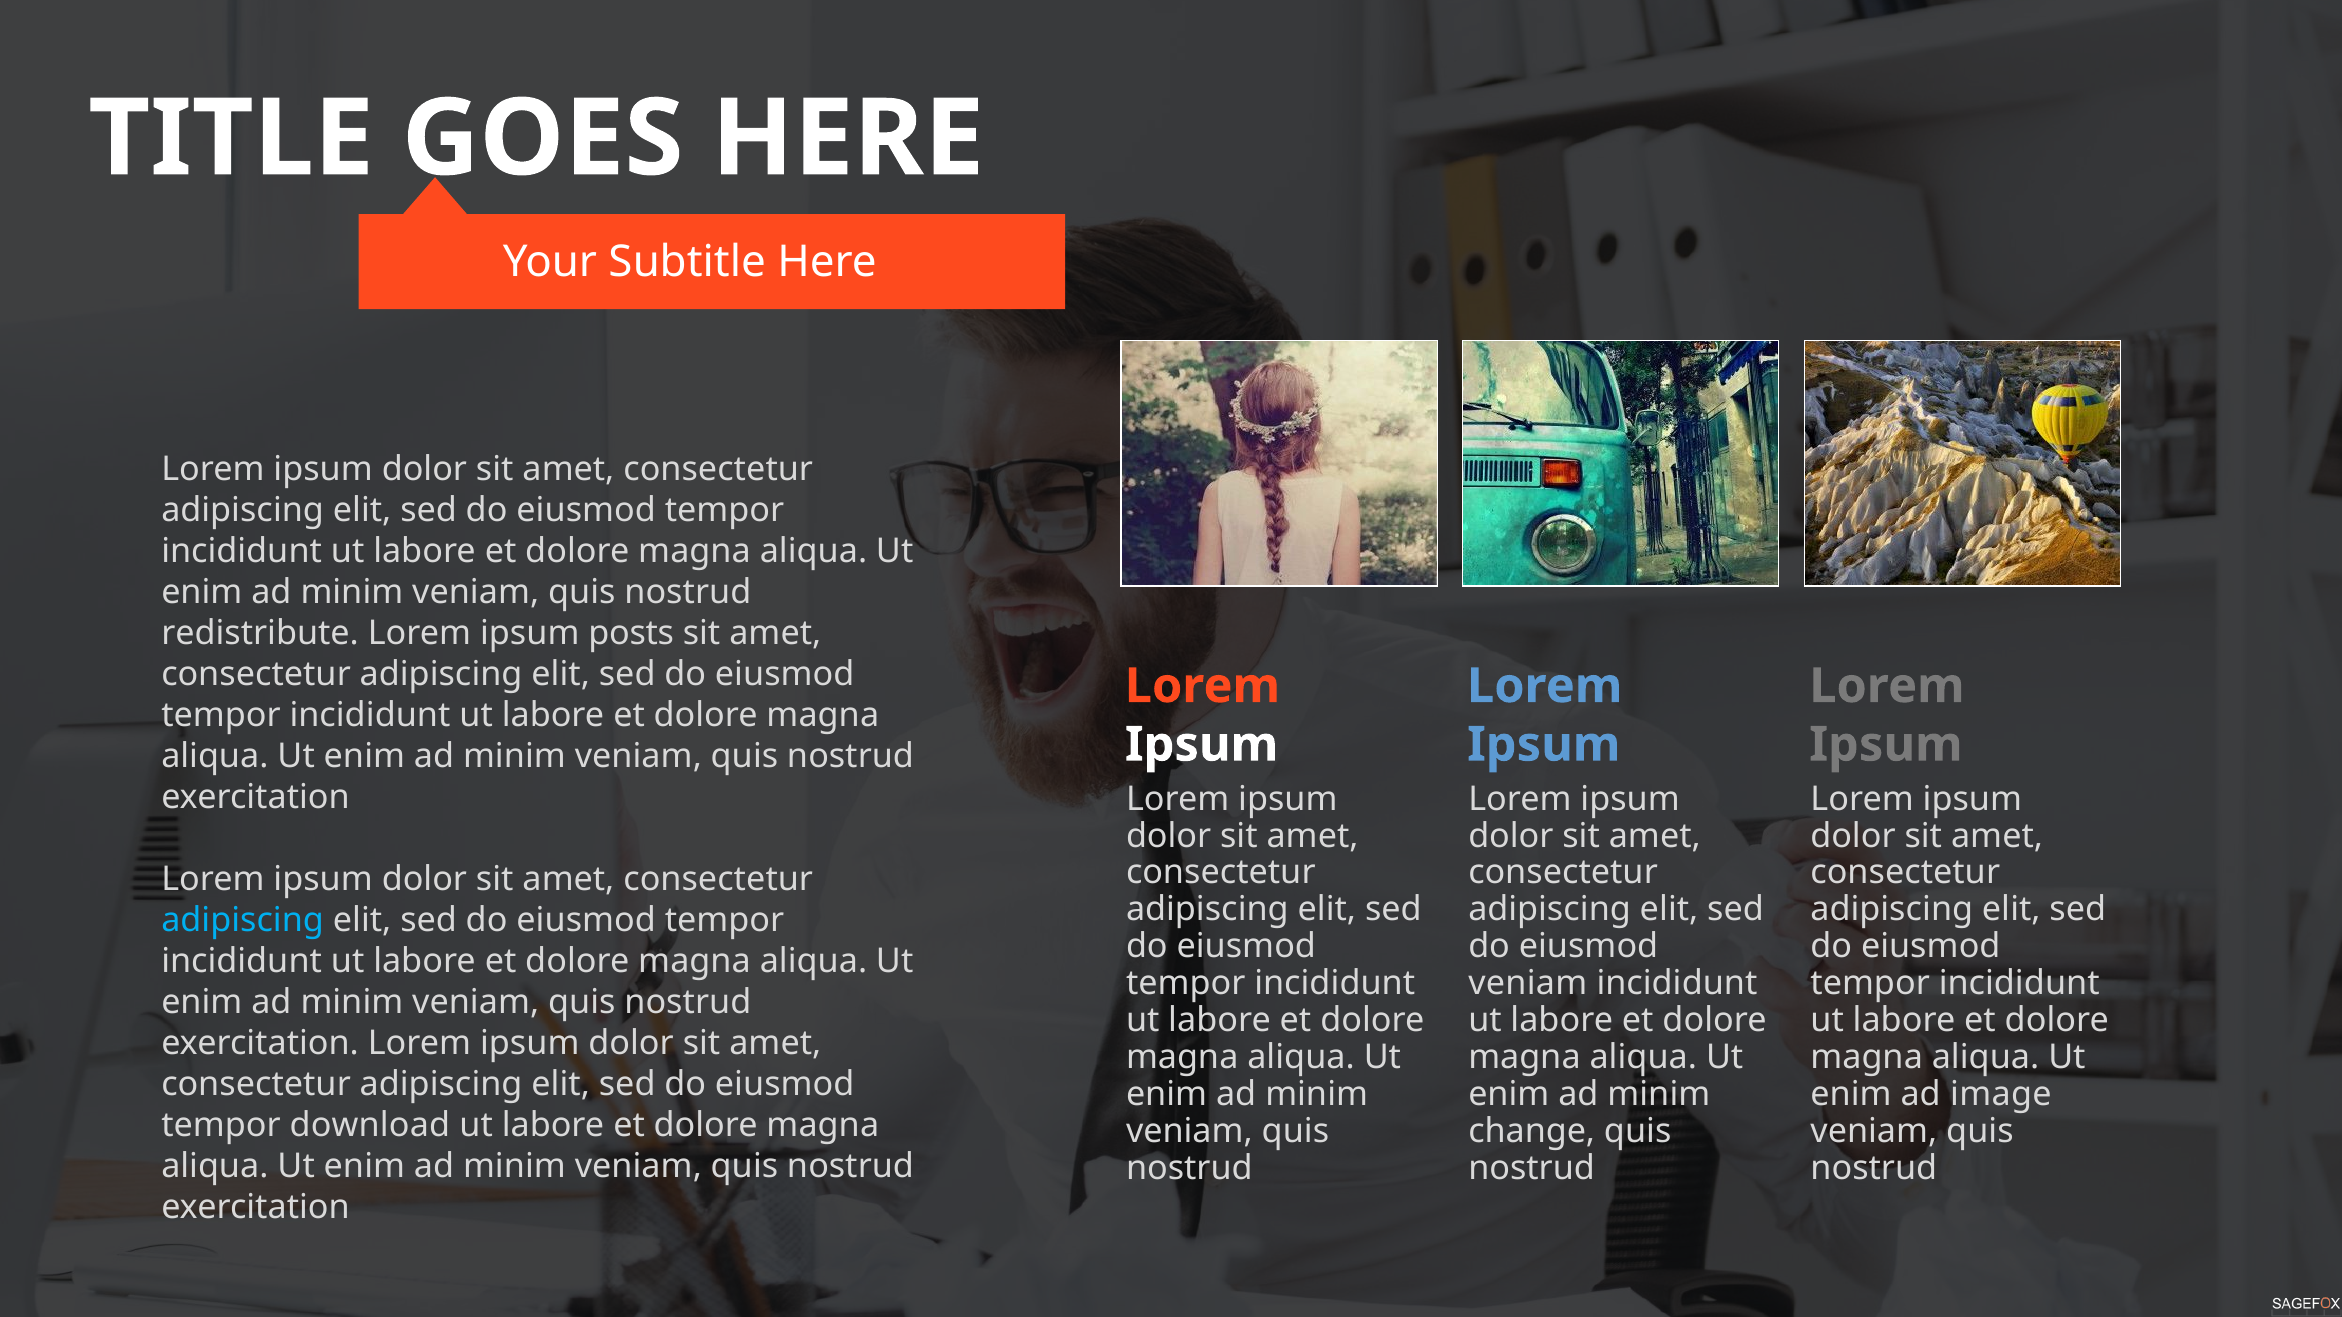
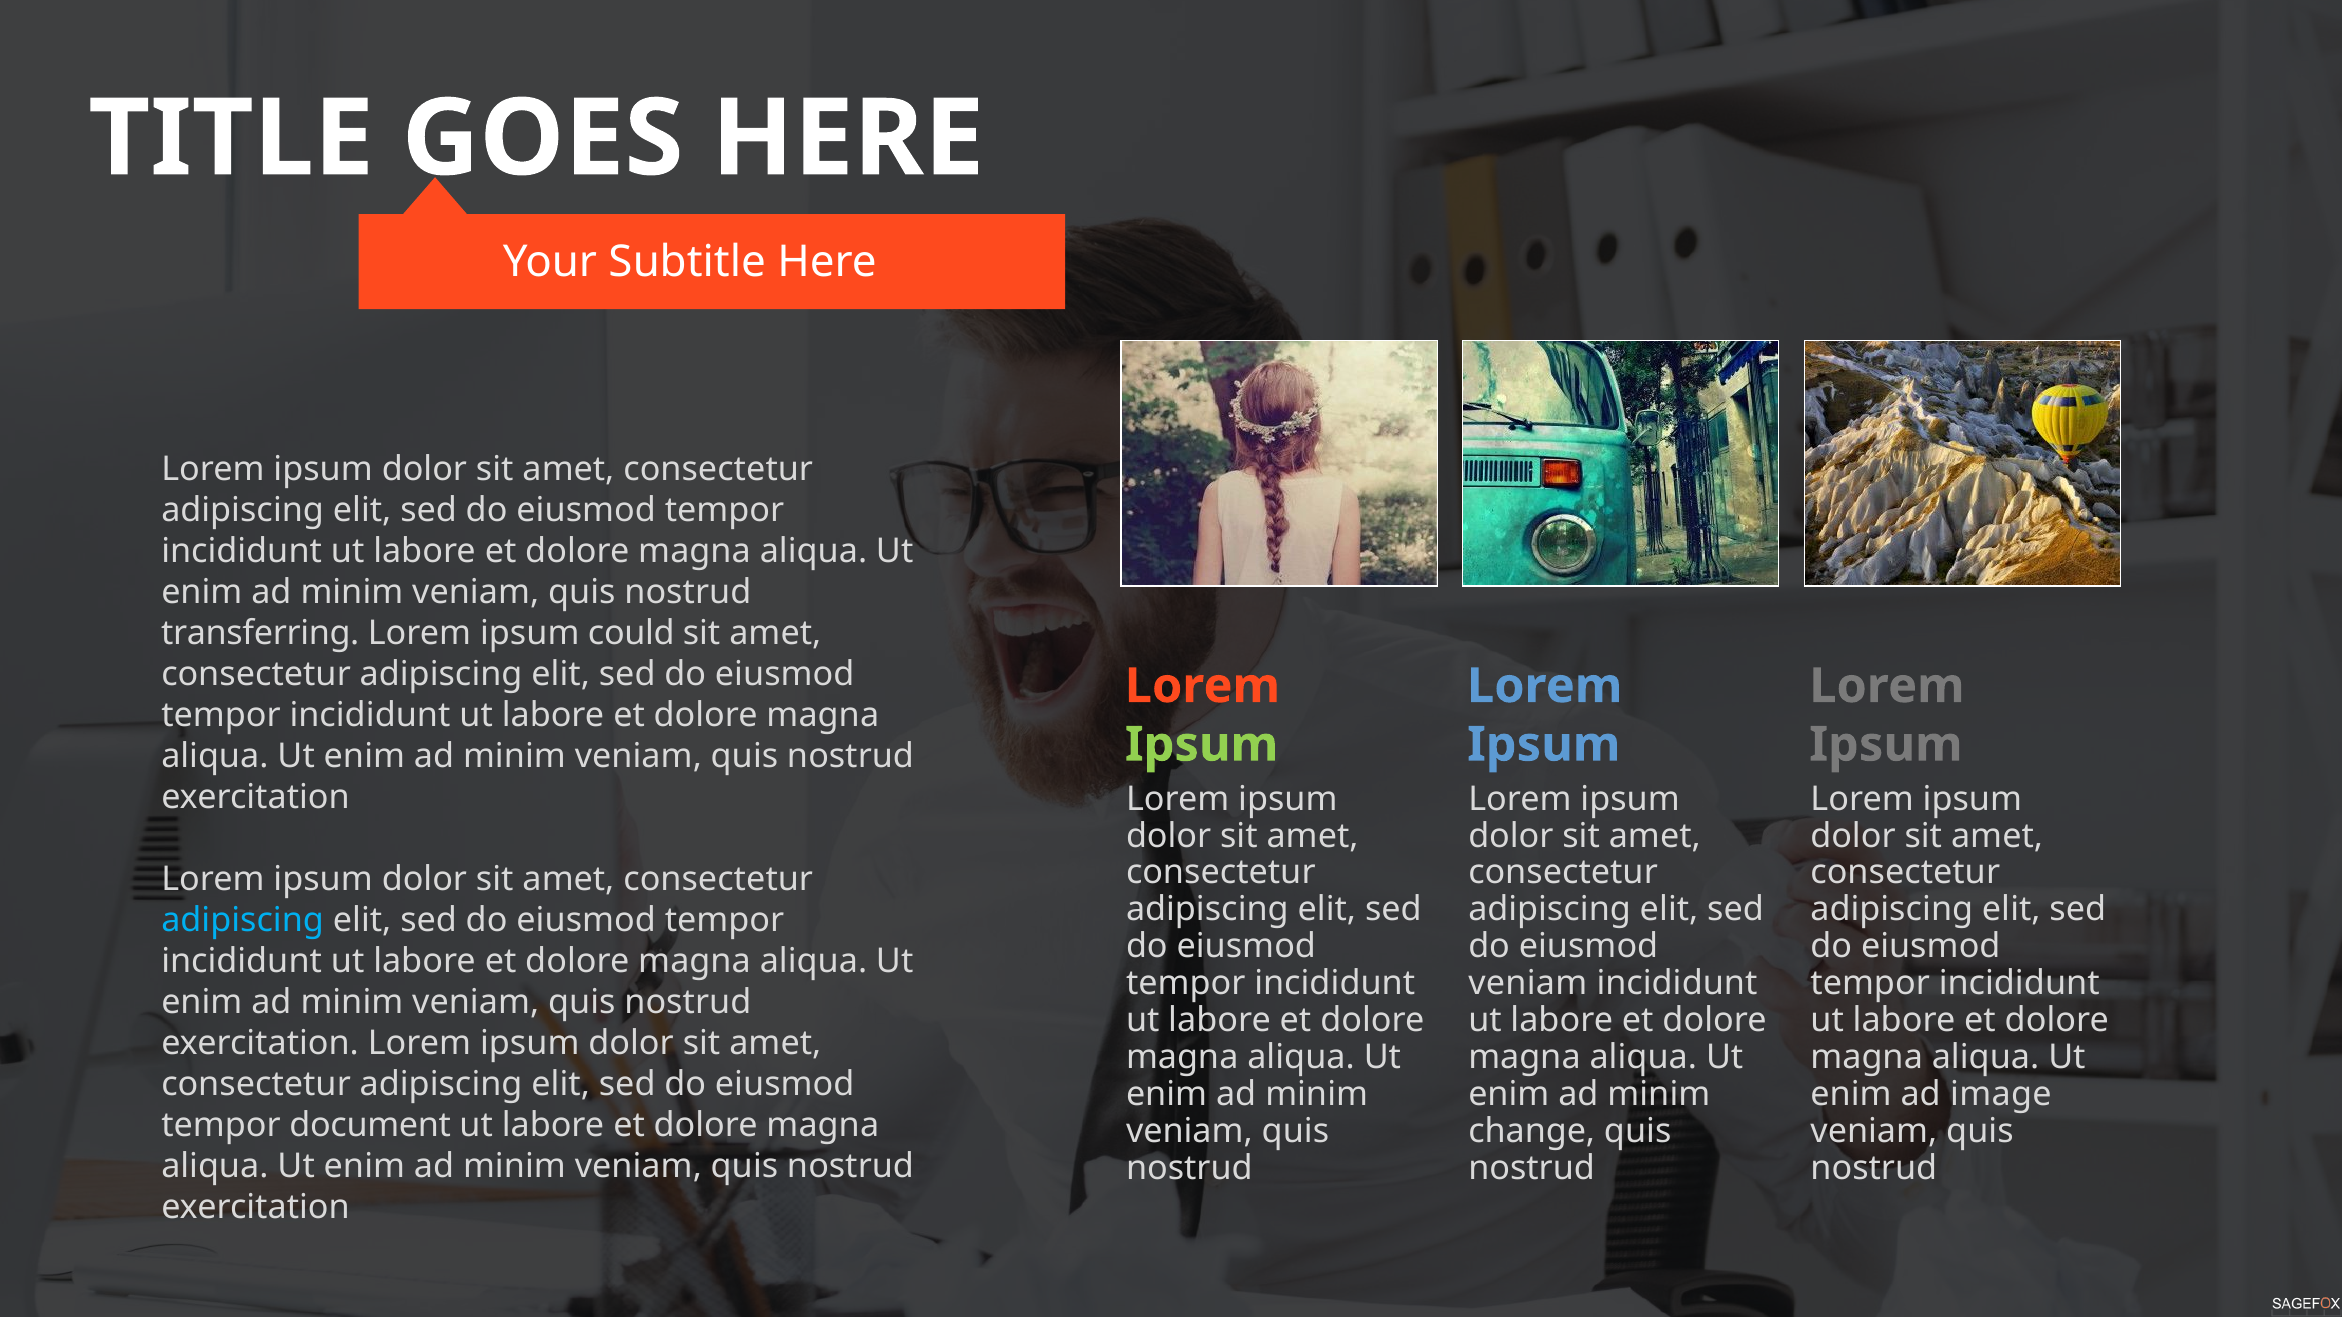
redistribute: redistribute -> transferring
posts: posts -> could
Ipsum at (1201, 745) colour: white -> light green
download: download -> document
